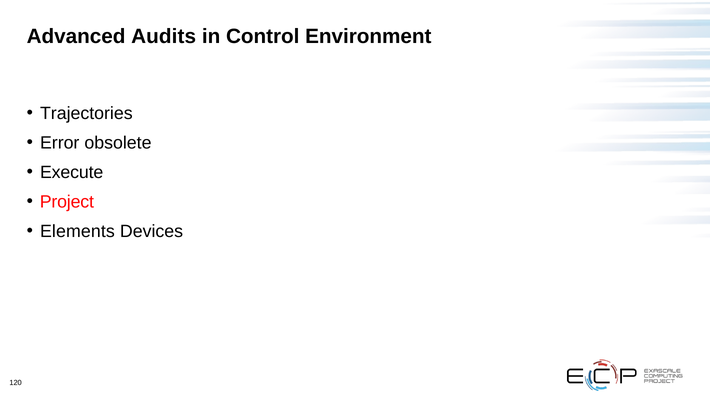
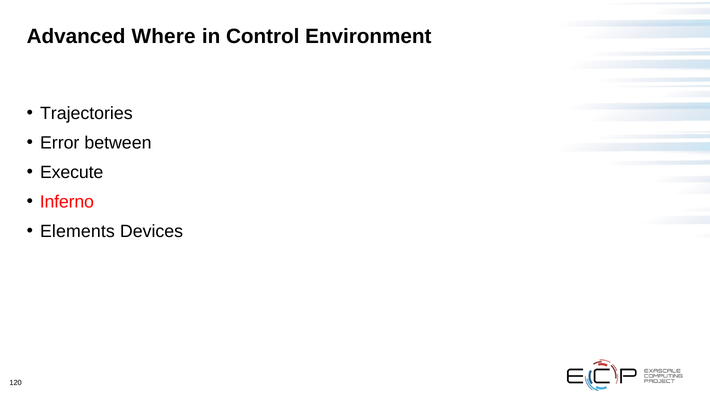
Audits: Audits -> Where
obsolete: obsolete -> between
Project: Project -> Inferno
